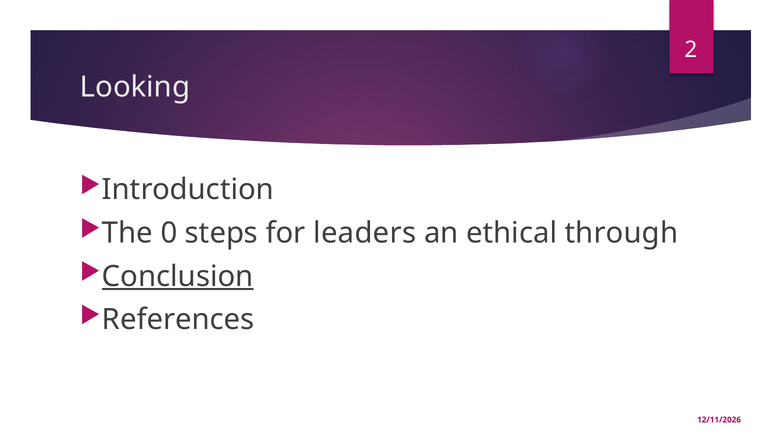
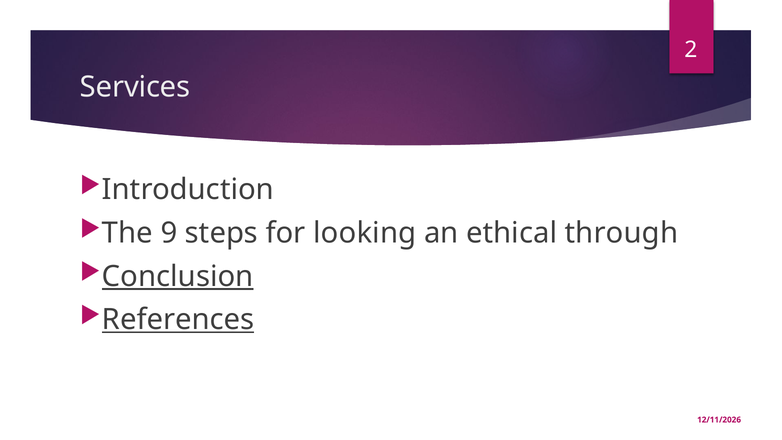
Looking: Looking -> Services
0: 0 -> 9
leaders: leaders -> looking
References underline: none -> present
